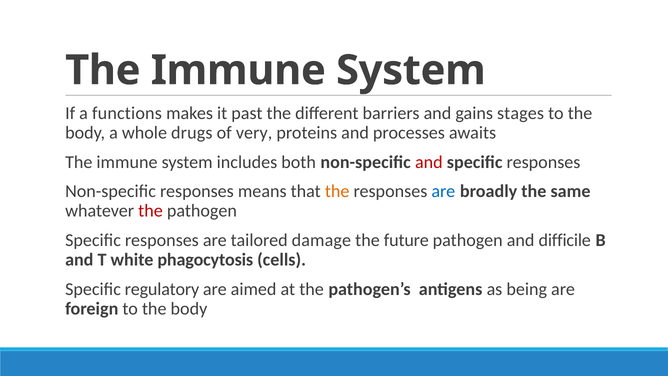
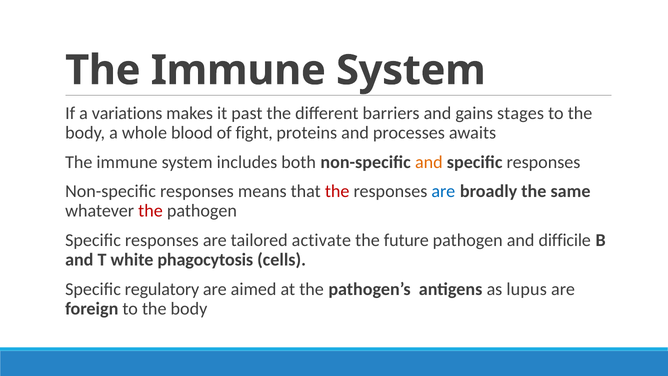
functions: functions -> variations
drugs: drugs -> blood
very: very -> fight
and at (429, 162) colour: red -> orange
the at (337, 191) colour: orange -> red
damage: damage -> activate
being: being -> lupus
